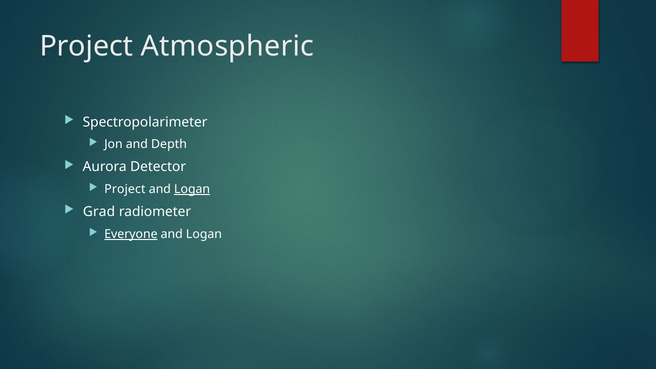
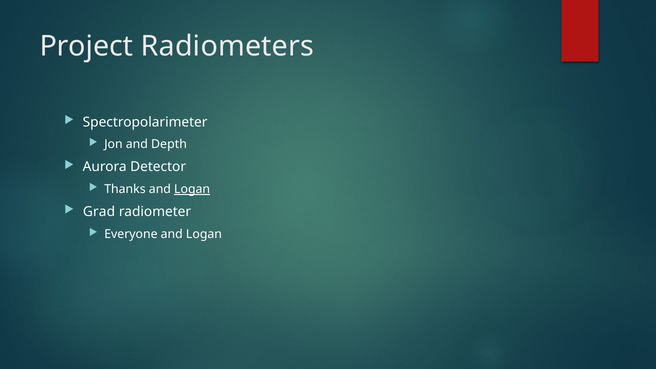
Atmospheric: Atmospheric -> Radiometers
Project at (125, 189): Project -> Thanks
Everyone underline: present -> none
